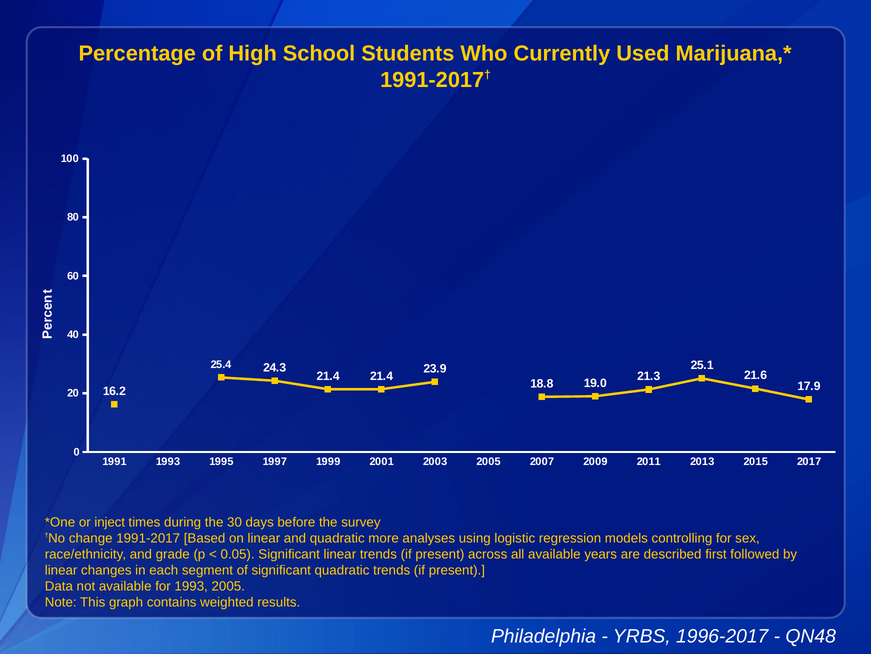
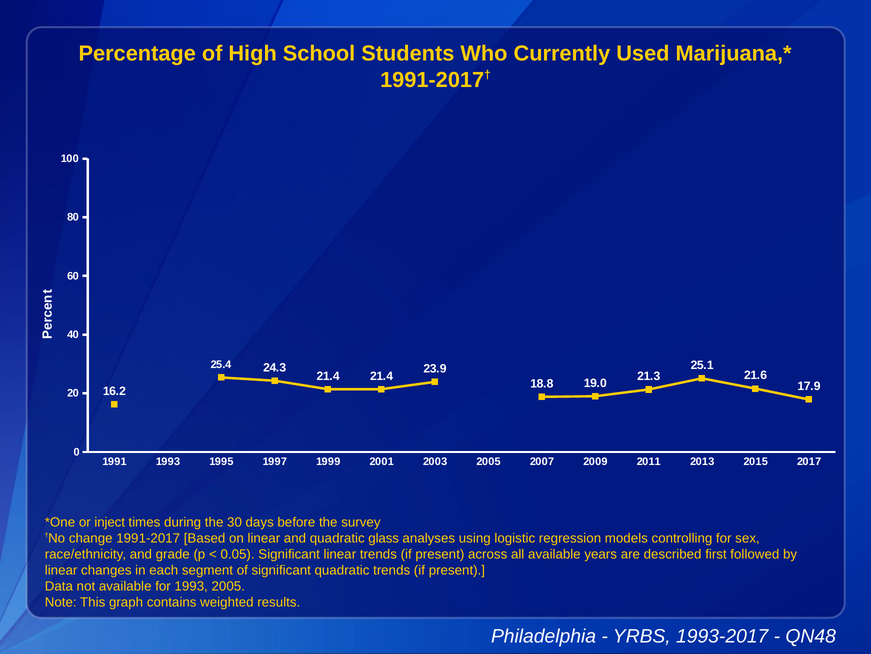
more: more -> glass
1996-2017: 1996-2017 -> 1993-2017
